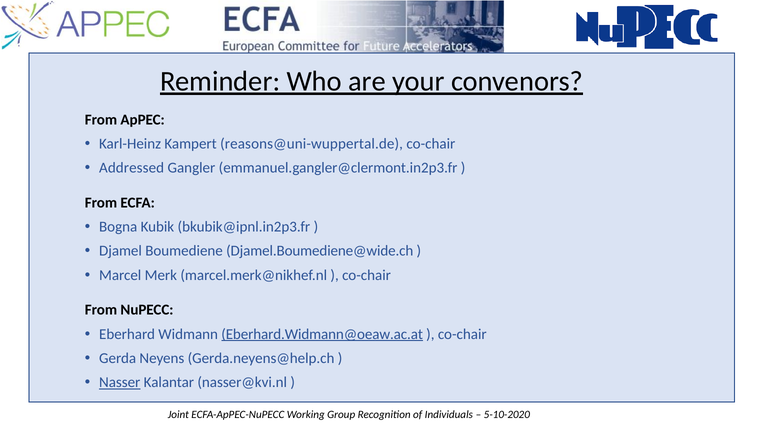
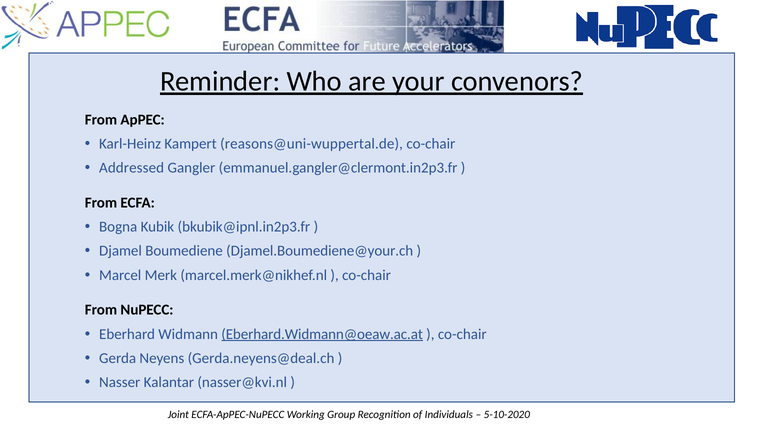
Djamel.Boumediene@wide.ch: Djamel.Boumediene@wide.ch -> Djamel.Boumediene@your.ch
Gerda.neyens@help.ch: Gerda.neyens@help.ch -> Gerda.neyens@deal.ch
Nasser underline: present -> none
